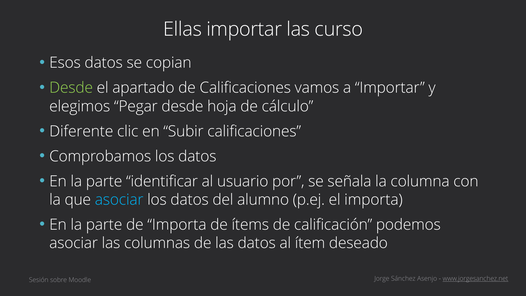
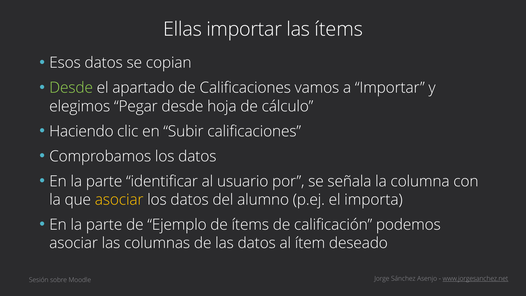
las curso: curso -> ítems
Diferente: Diferente -> Haciendo
asociar at (119, 200) colour: light blue -> yellow
de Importa: Importa -> Ejemplo
